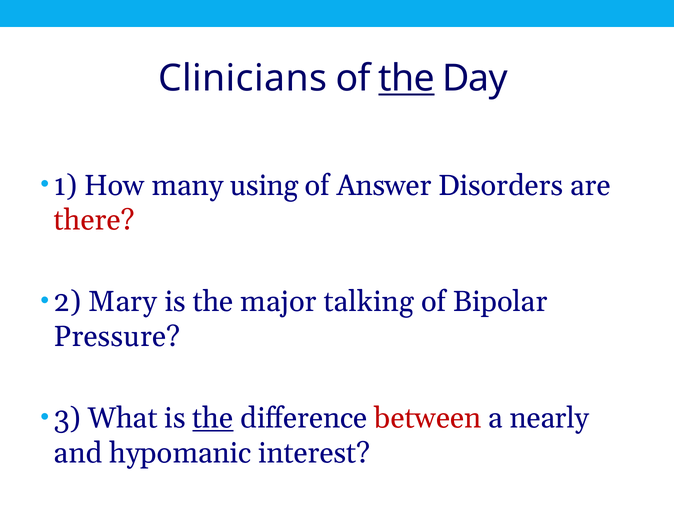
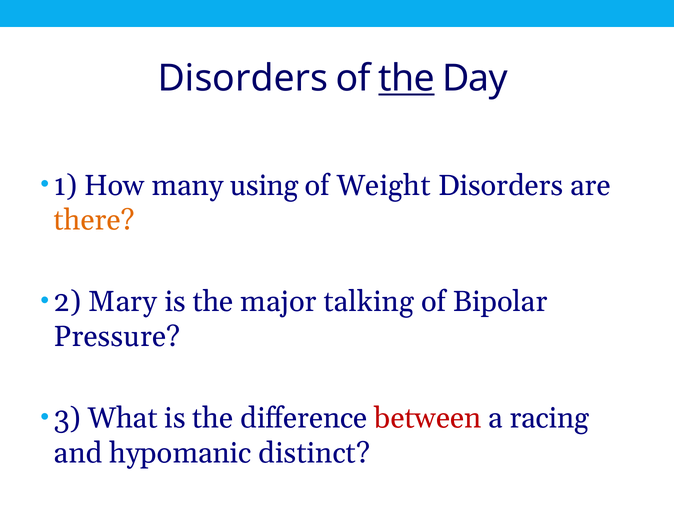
Clinicians at (243, 78): Clinicians -> Disorders
Answer: Answer -> Weight
there colour: red -> orange
the at (213, 419) underline: present -> none
nearly: nearly -> racing
interest: interest -> distinct
